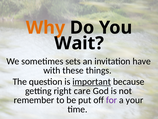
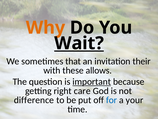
Wait underline: none -> present
sets: sets -> that
have: have -> their
things: things -> allows
remember: remember -> difference
for colour: purple -> blue
